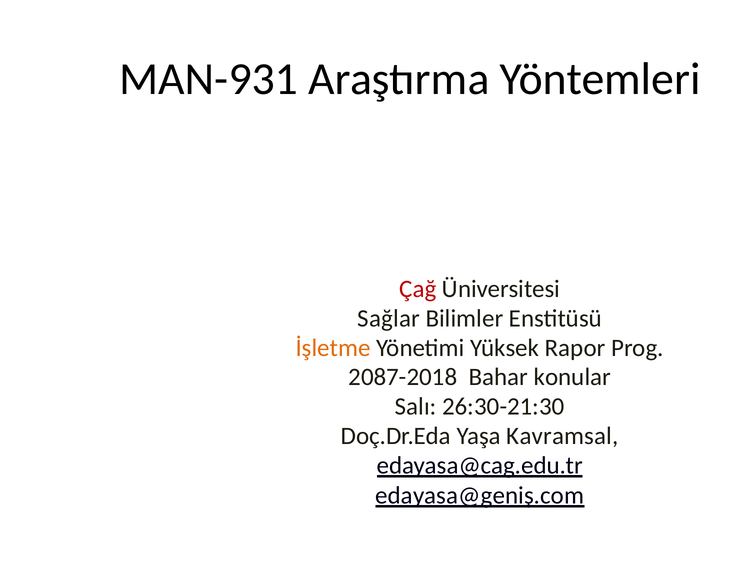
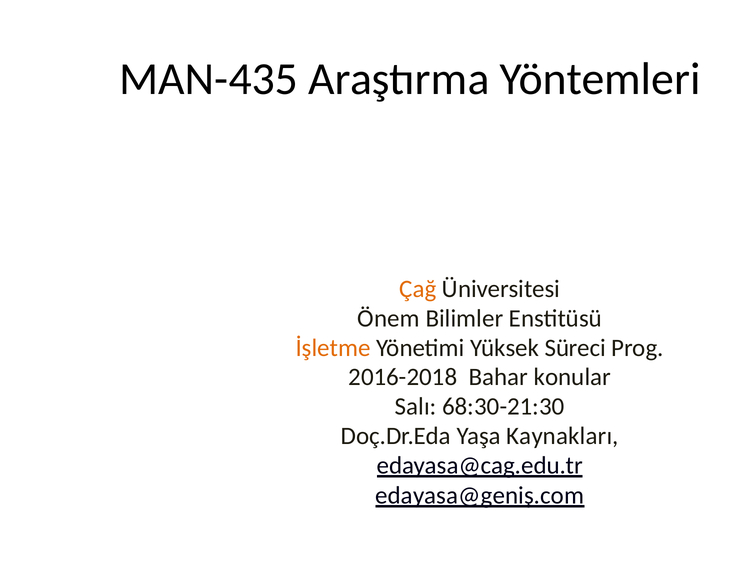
MAN-931: MAN-931 -> MAN-435
Çağ colour: red -> orange
Sağlar: Sağlar -> Önem
Rapor: Rapor -> Süreci
2087-2018: 2087-2018 -> 2016-2018
26:30-21:30: 26:30-21:30 -> 68:30-21:30
Kavramsal: Kavramsal -> Kaynakları
